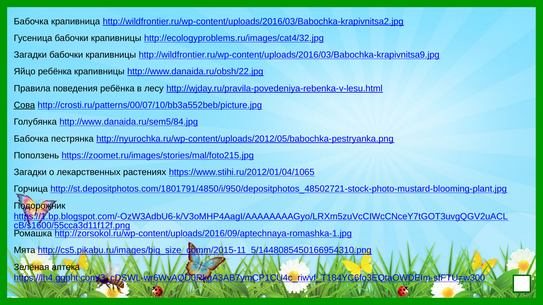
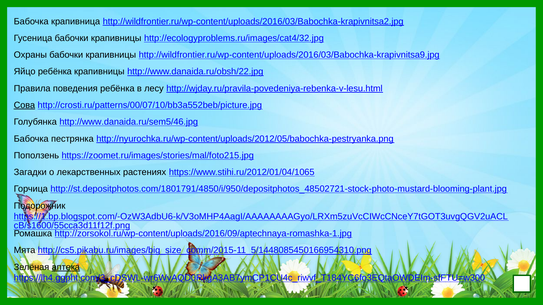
Загадки at (30, 55): Загадки -> Охраны
http://www.danaida.ru/sem5/84.jpg: http://www.danaida.ru/sem5/84.jpg -> http://www.danaida.ru/sem5/46.jpg
аптека underline: none -> present
